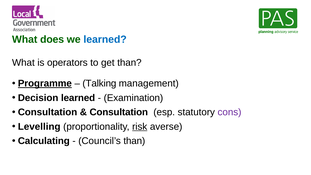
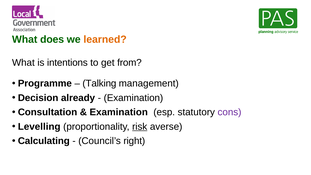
learned at (105, 39) colour: blue -> orange
operators: operators -> intentions
get than: than -> from
Programme underline: present -> none
Decision learned: learned -> already
Consultation at (119, 112): Consultation -> Examination
Council’s than: than -> right
